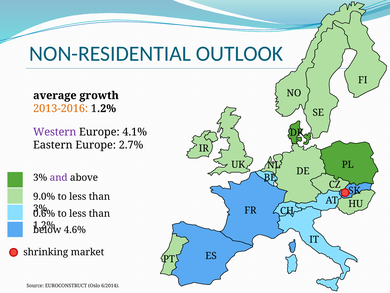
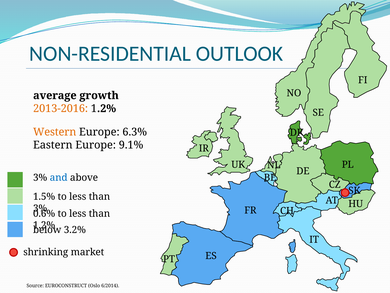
Western colour: purple -> orange
4.1%: 4.1% -> 6.3%
2.7%: 2.7% -> 9.1%
and colour: purple -> blue
9.0%: 9.0% -> 1.5%
4.6%: 4.6% -> 3.2%
